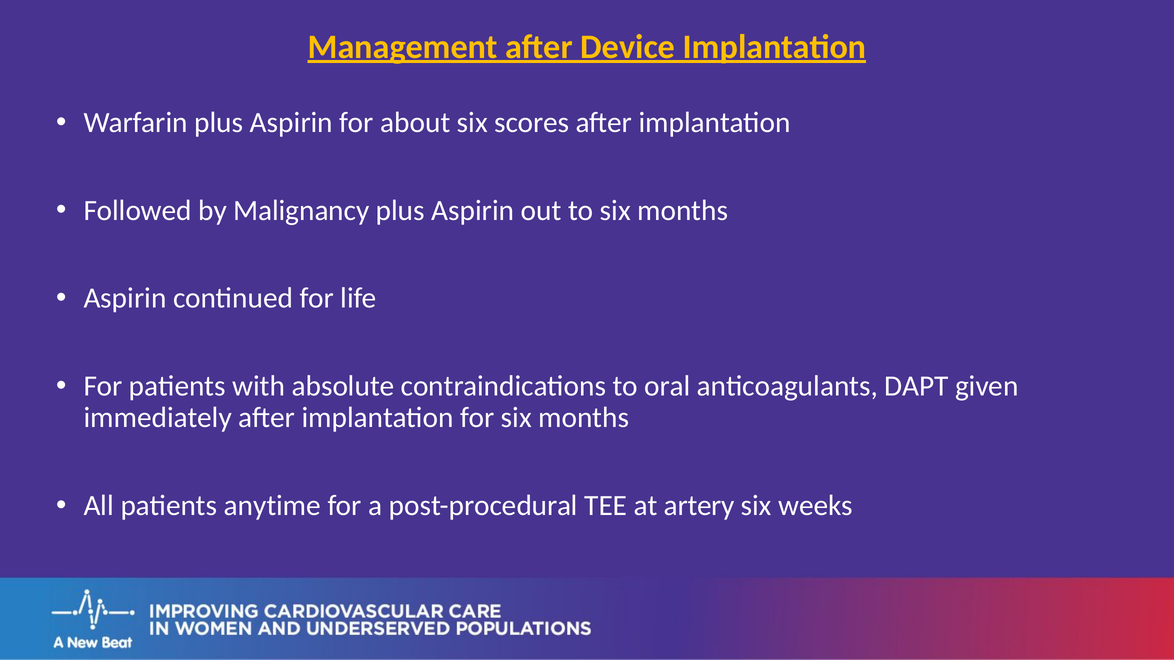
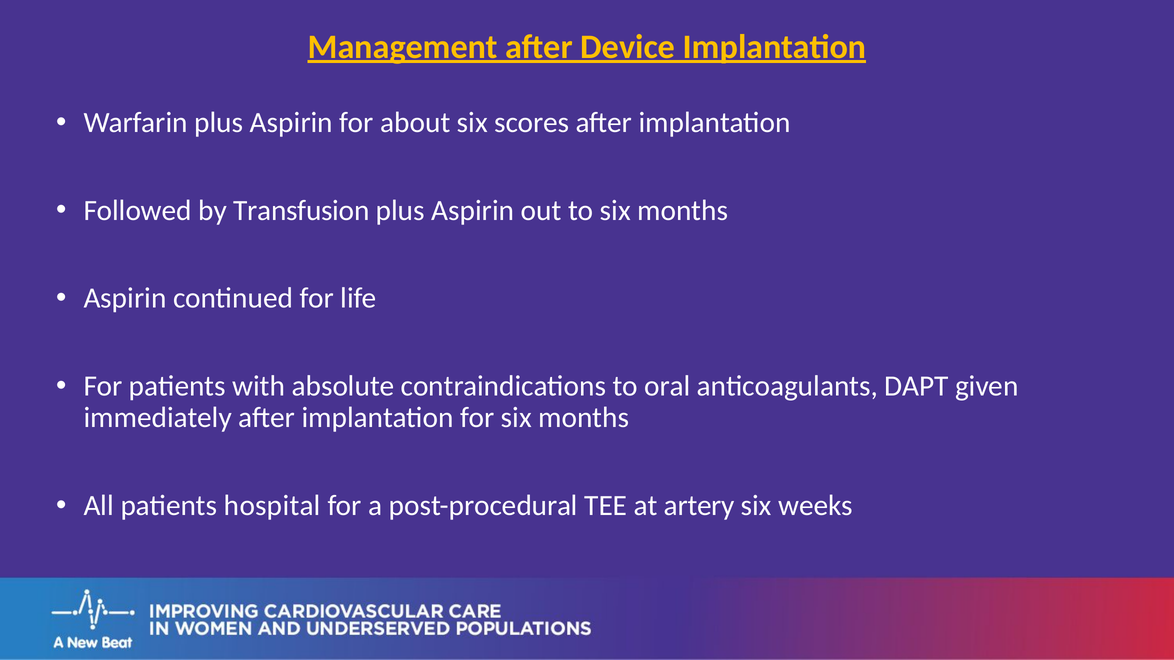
Malignancy: Malignancy -> Transfusion
anytime: anytime -> hospital
